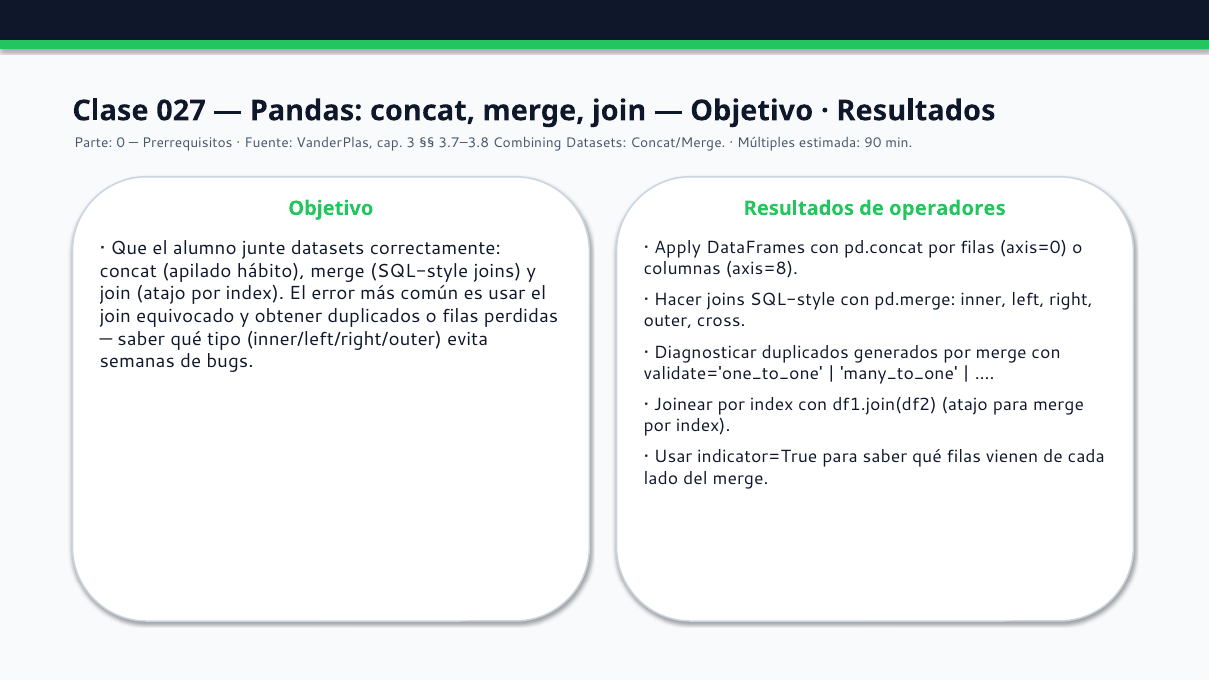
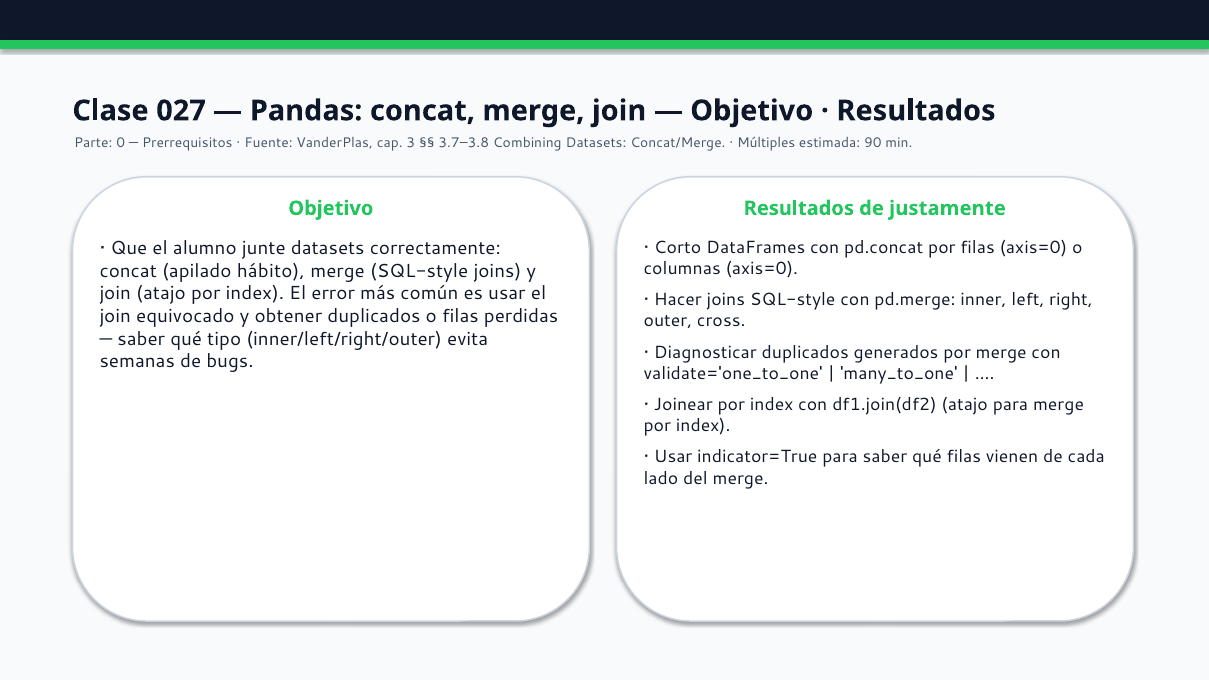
operadores: operadores -> justamente
Apply: Apply -> Corto
columnas axis=8: axis=8 -> axis=0
